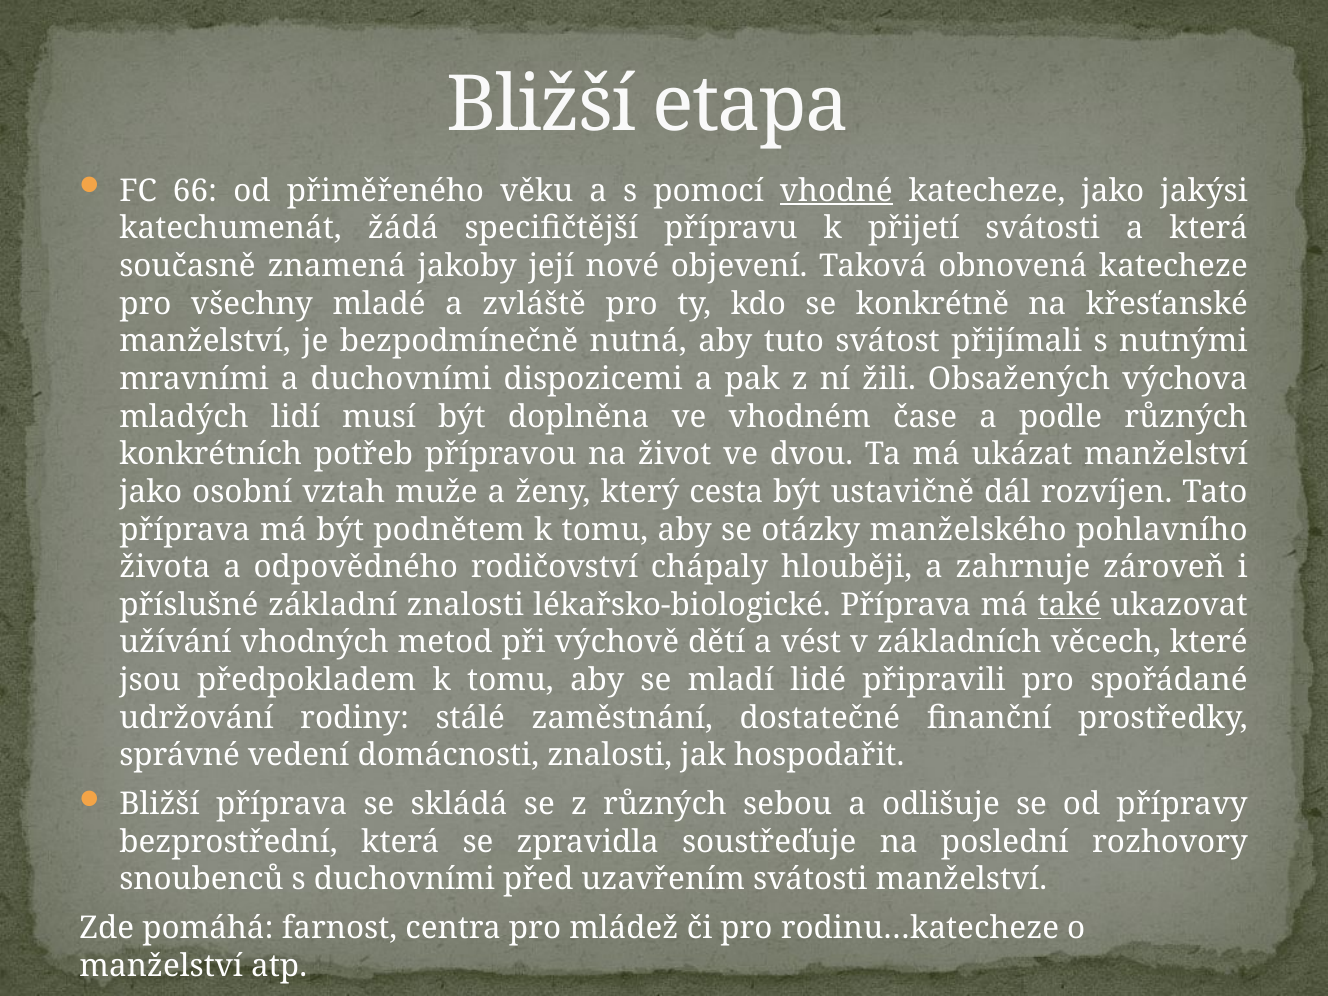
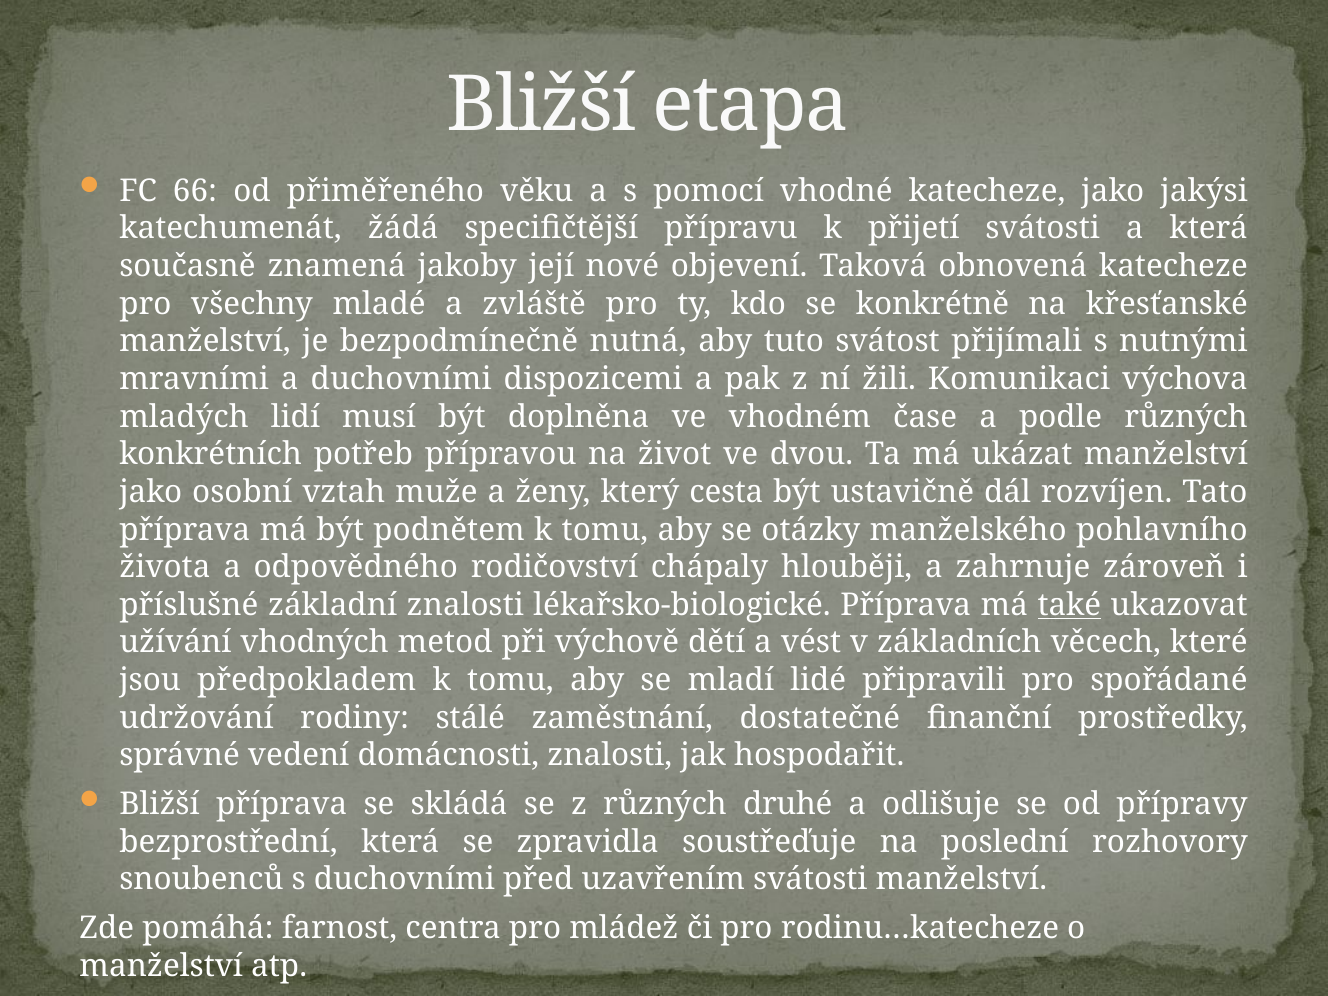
vhodné underline: present -> none
Obsažených: Obsažených -> Komunikaci
sebou: sebou -> druhé
